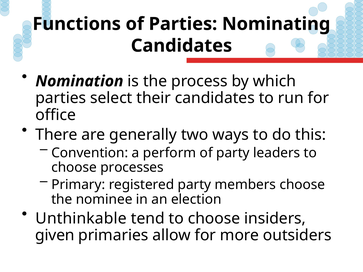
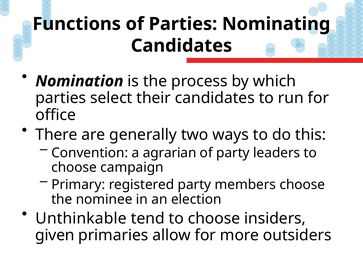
perform: perform -> agrarian
processes: processes -> campaign
